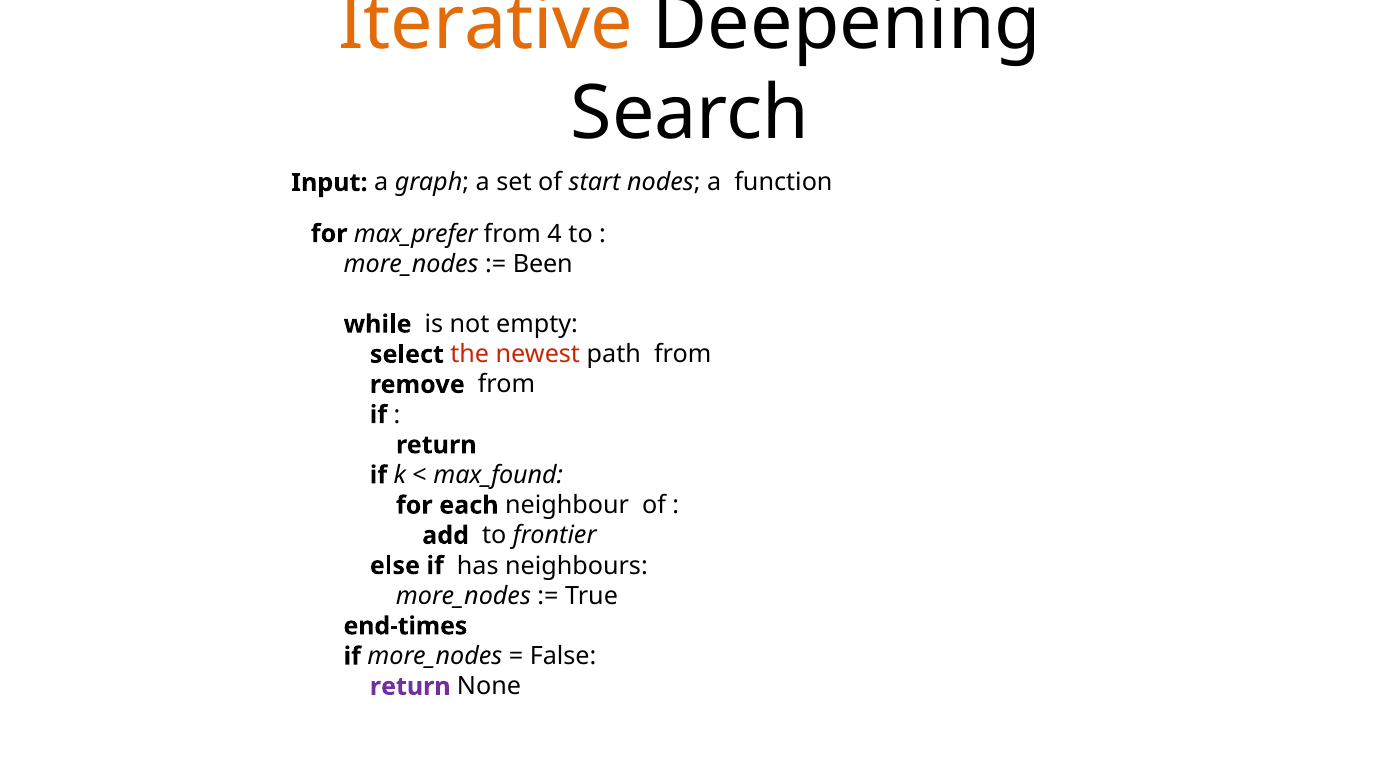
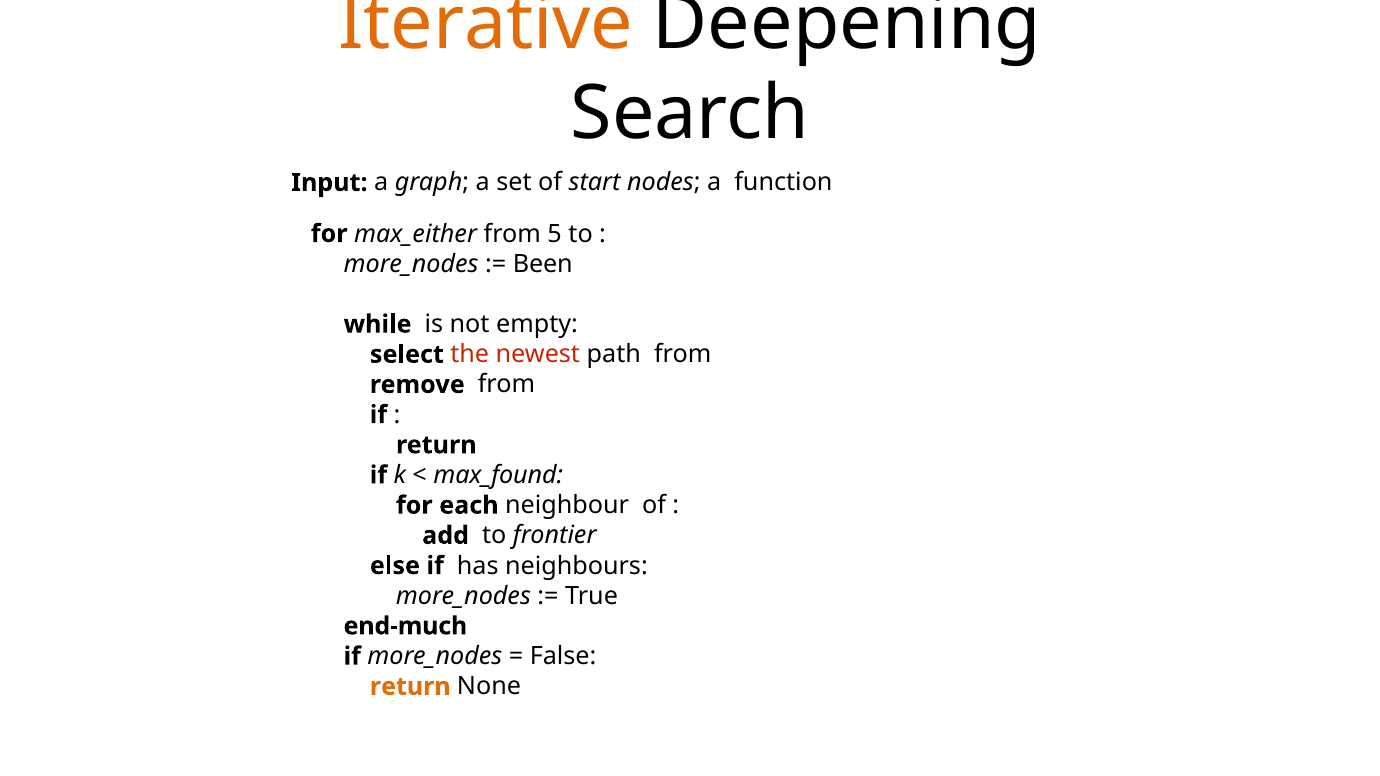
max_prefer: max_prefer -> max_either
4: 4 -> 5
end-times: end-times -> end-much
return at (410, 687) colour: purple -> orange
